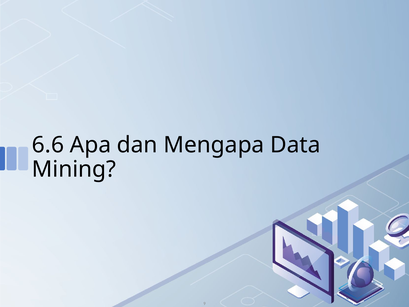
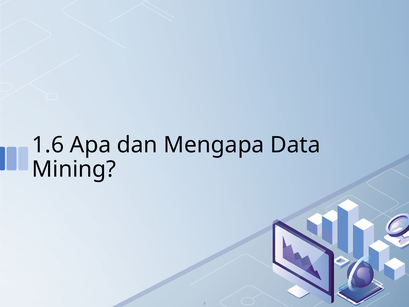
6.6: 6.6 -> 1.6
